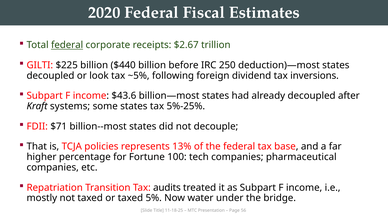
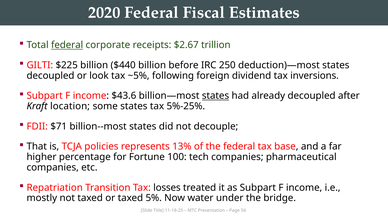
states at (215, 96) underline: none -> present
systems: systems -> location
audits: audits -> losses
